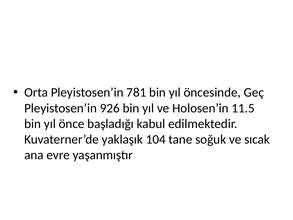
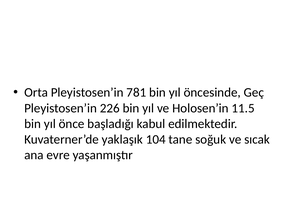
926: 926 -> 226
